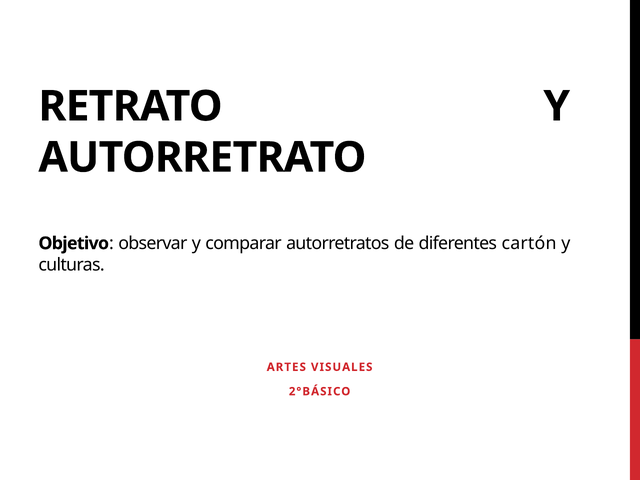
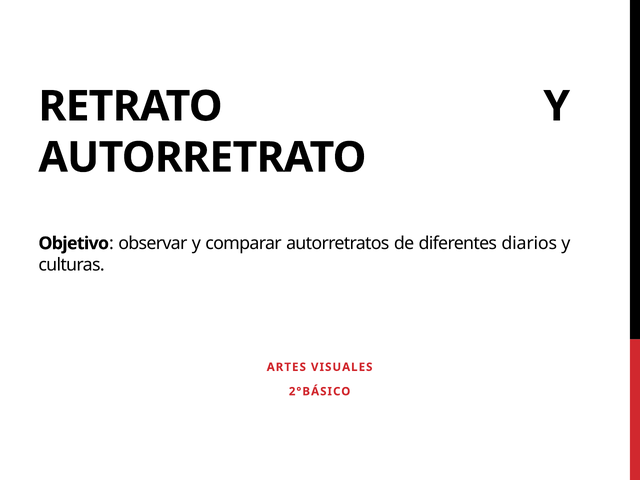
cartón: cartón -> diarios
